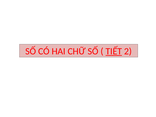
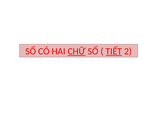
CHỮ underline: none -> present
